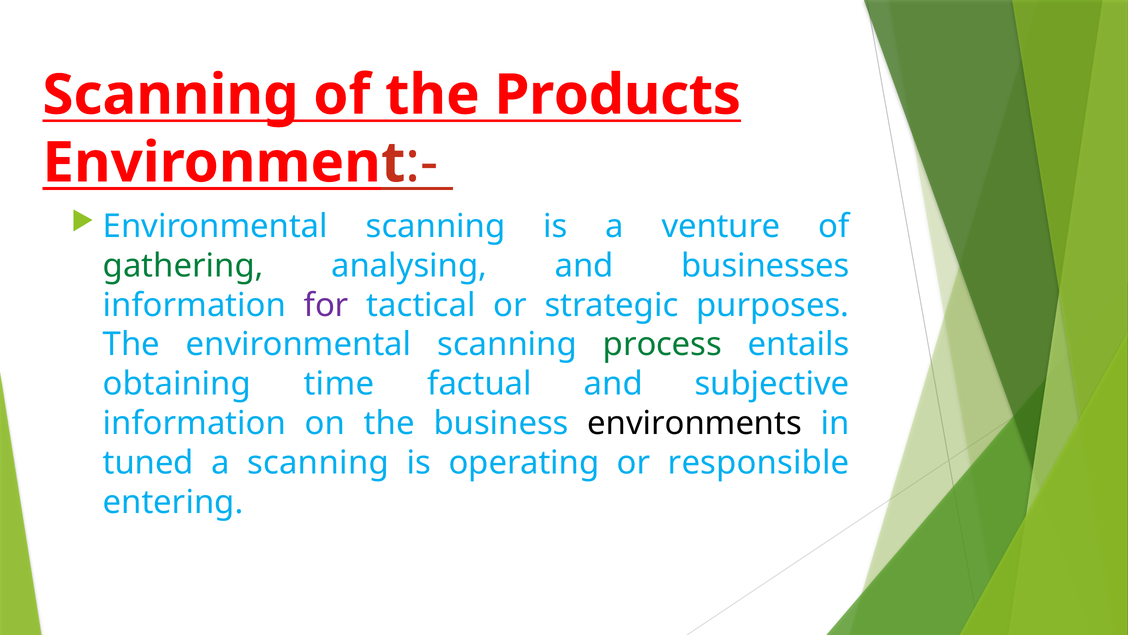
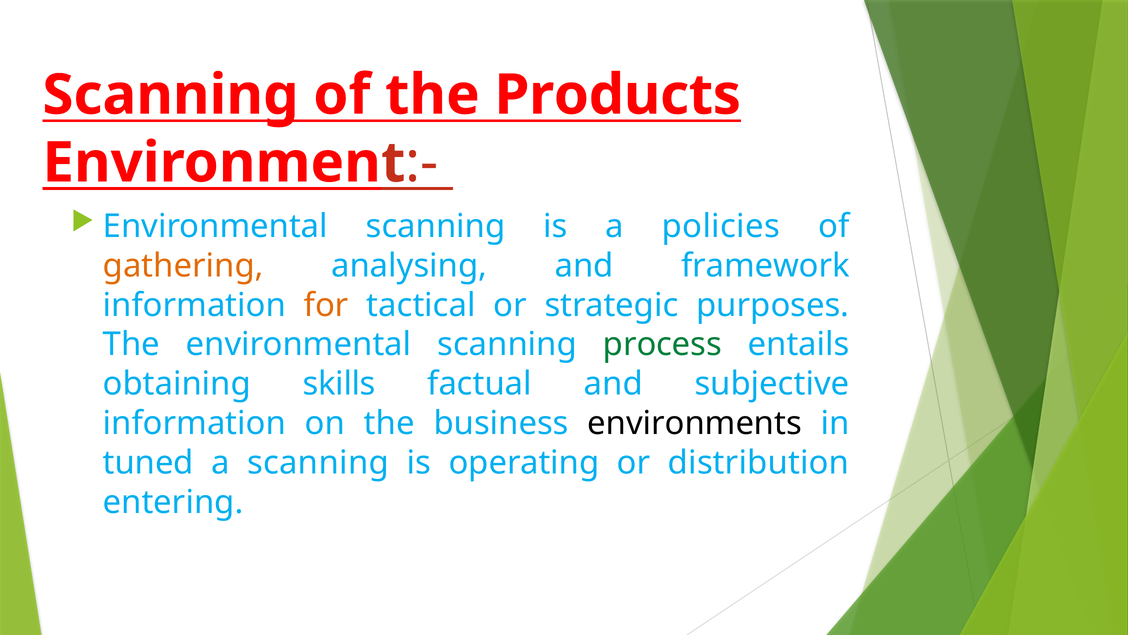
venture: venture -> policies
gathering colour: green -> orange
businesses: businesses -> framework
for colour: purple -> orange
time: time -> skills
responsible: responsible -> distribution
